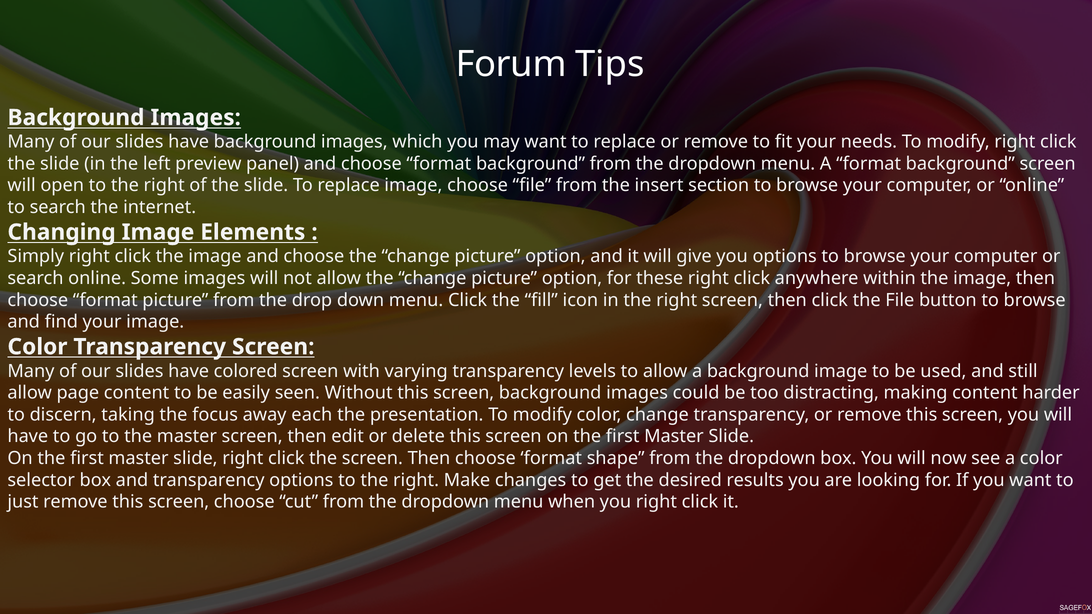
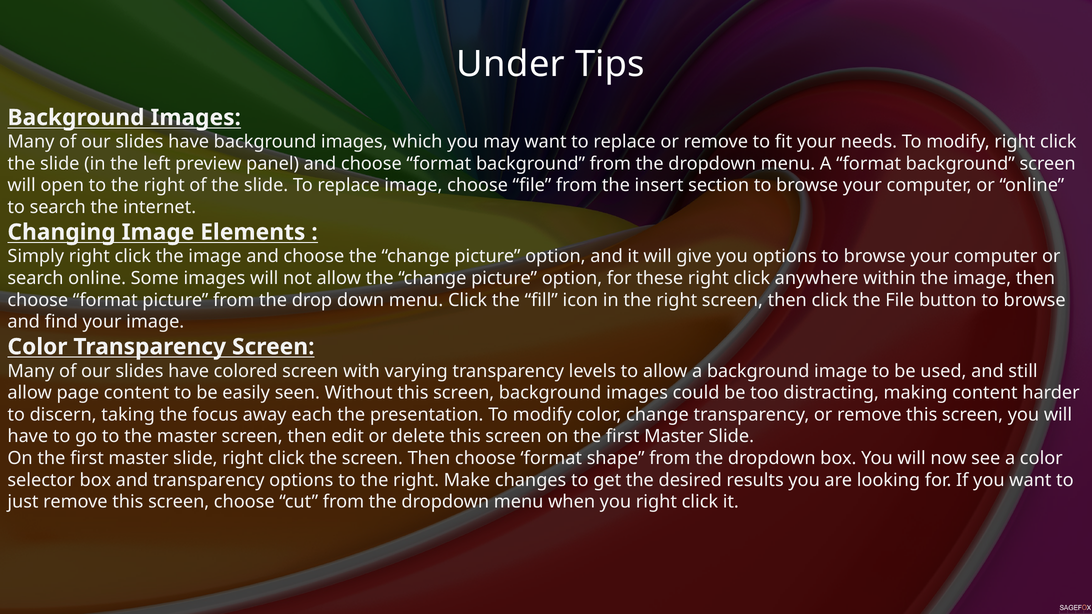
Forum: Forum -> Under
